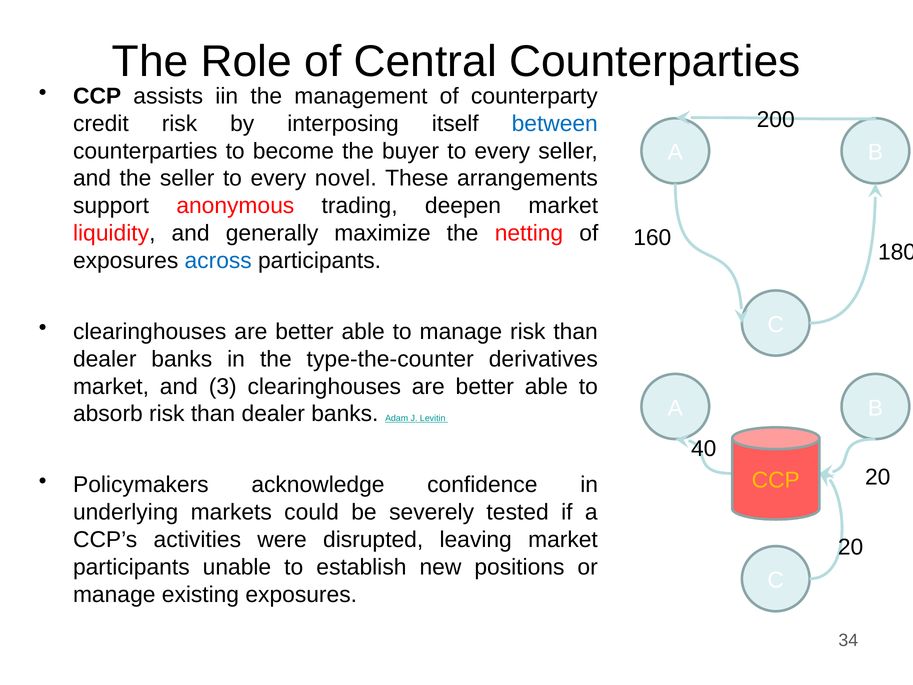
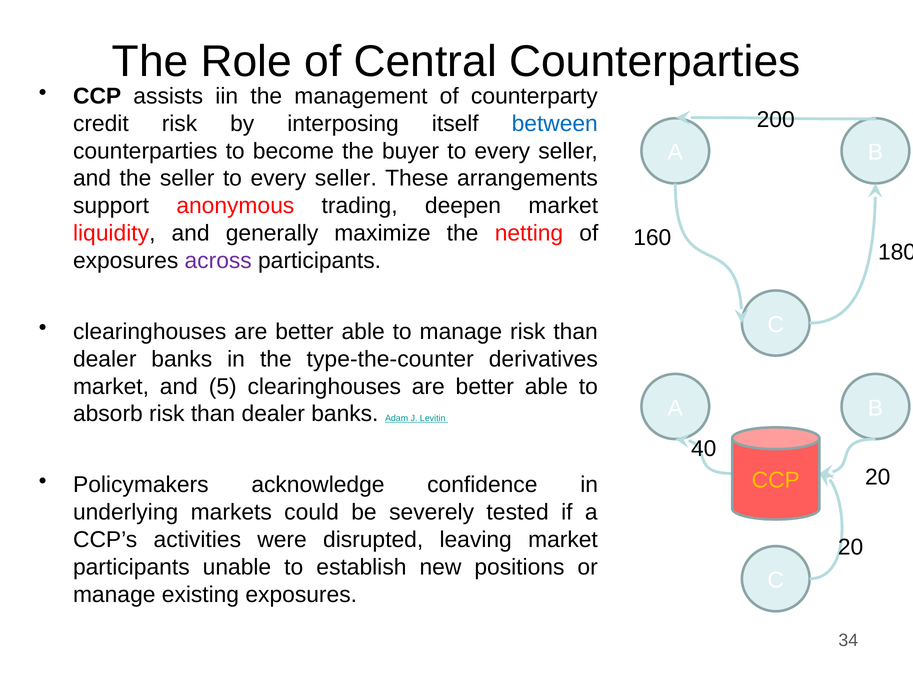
seller to every novel: novel -> seller
across colour: blue -> purple
3: 3 -> 5
